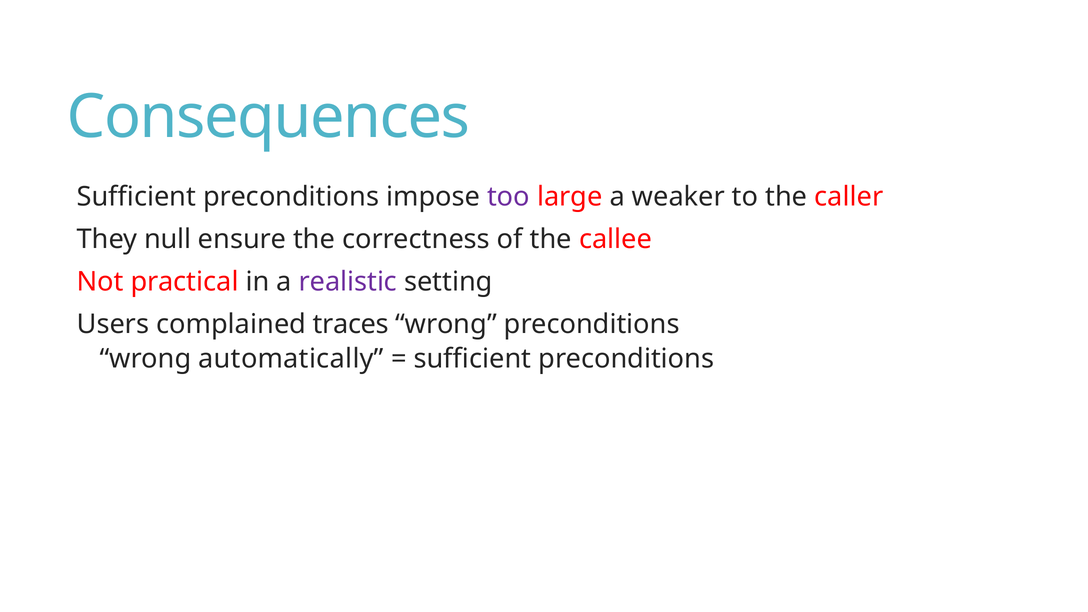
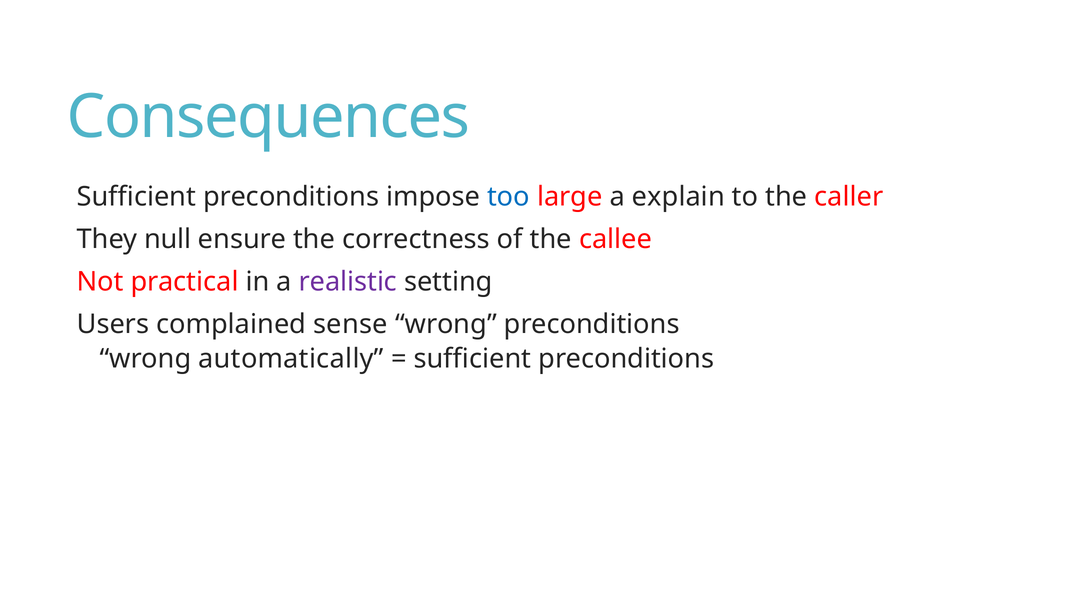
too colour: purple -> blue
weaker: weaker -> explain
traces: traces -> sense
